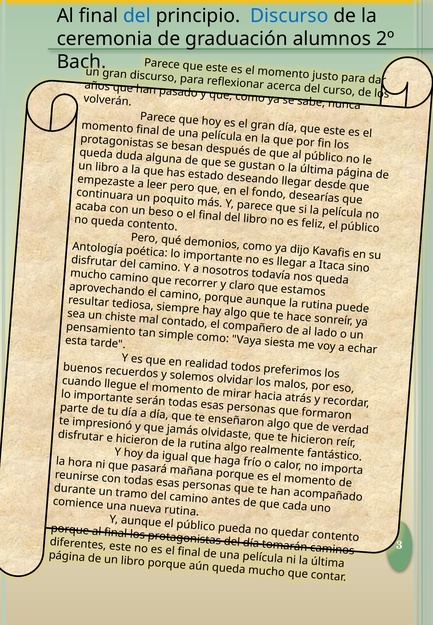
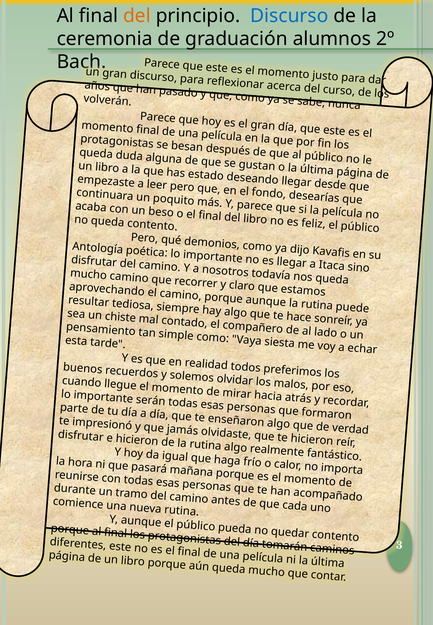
del at (137, 16) colour: blue -> orange
